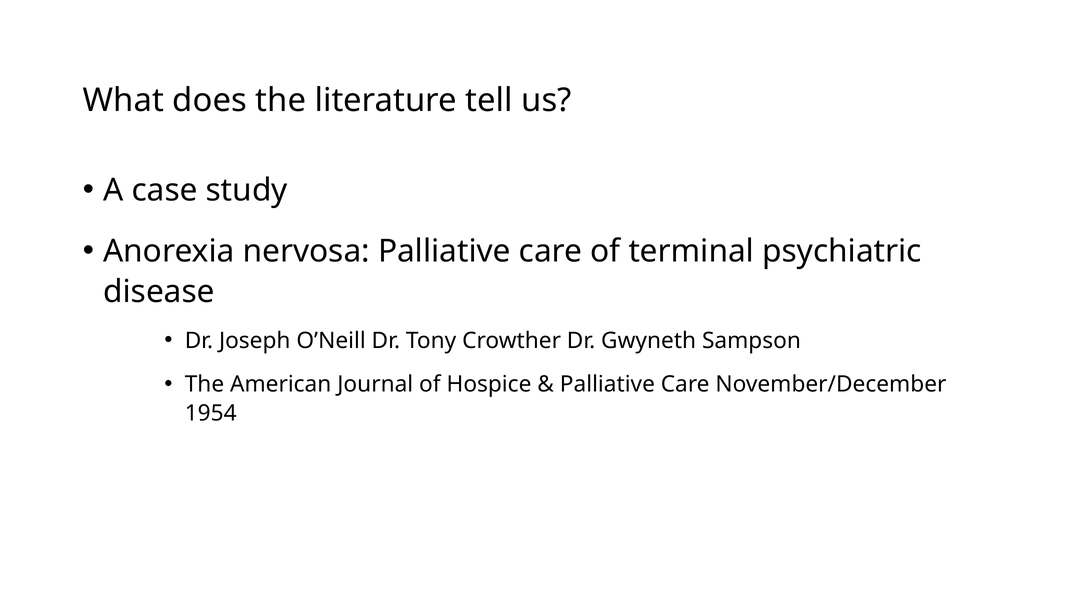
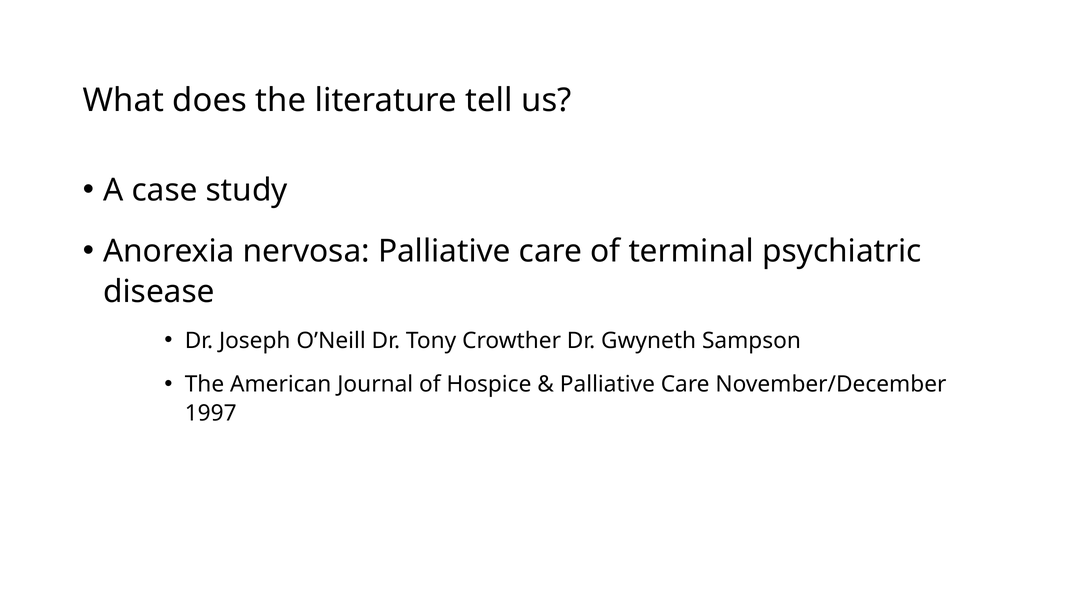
1954: 1954 -> 1997
